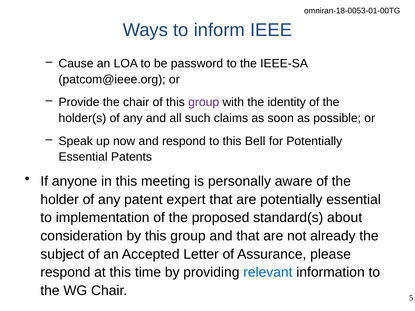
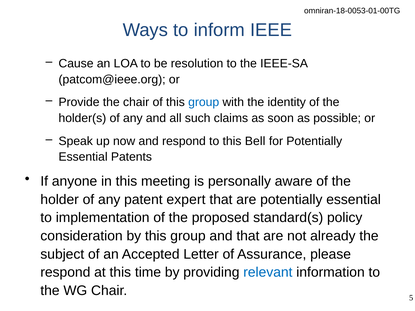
password: password -> resolution
group at (204, 102) colour: purple -> blue
about: about -> policy
